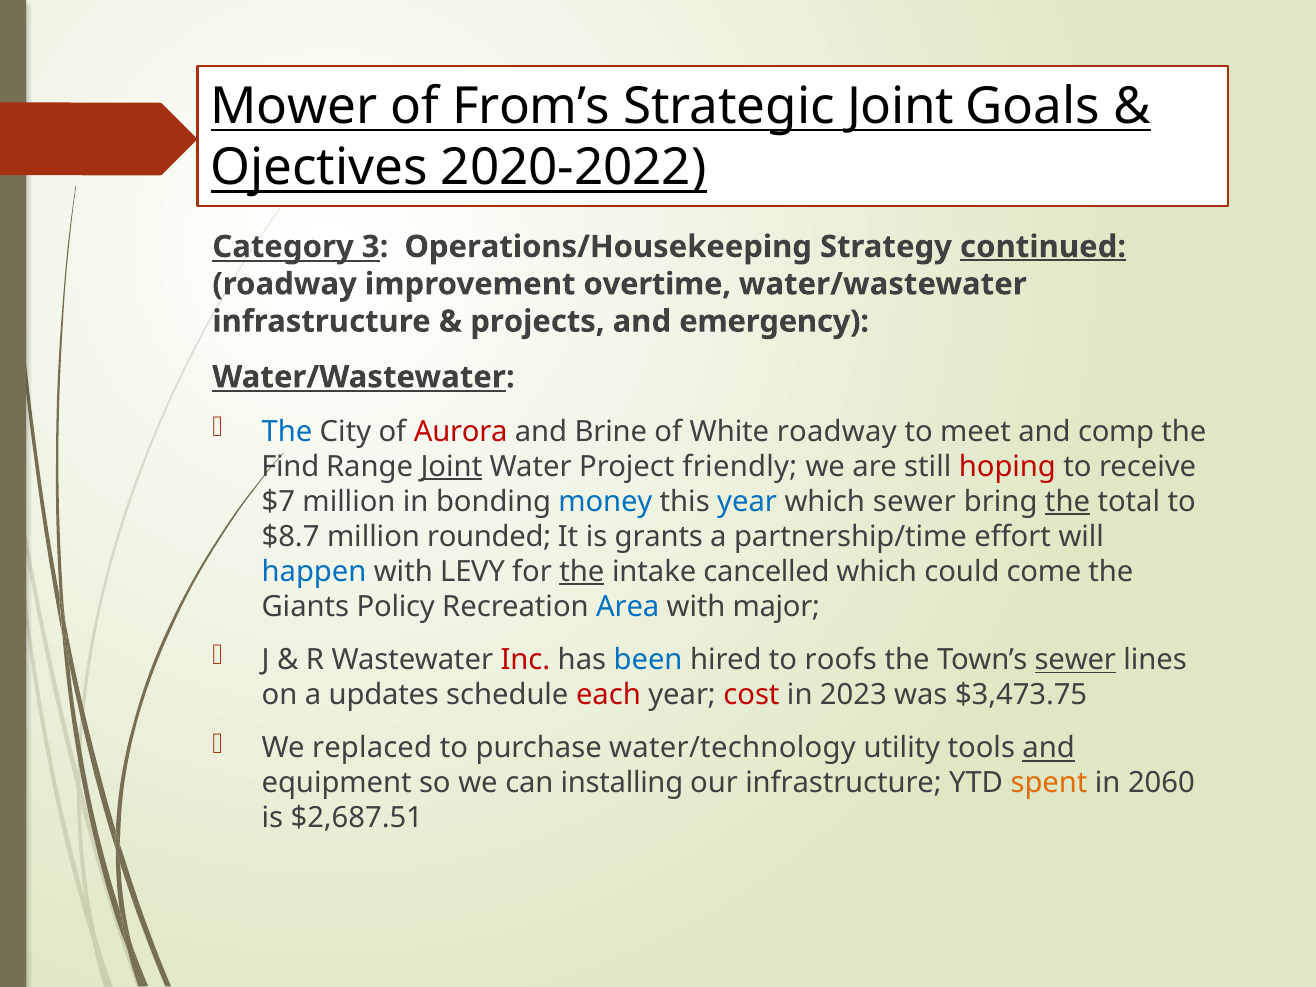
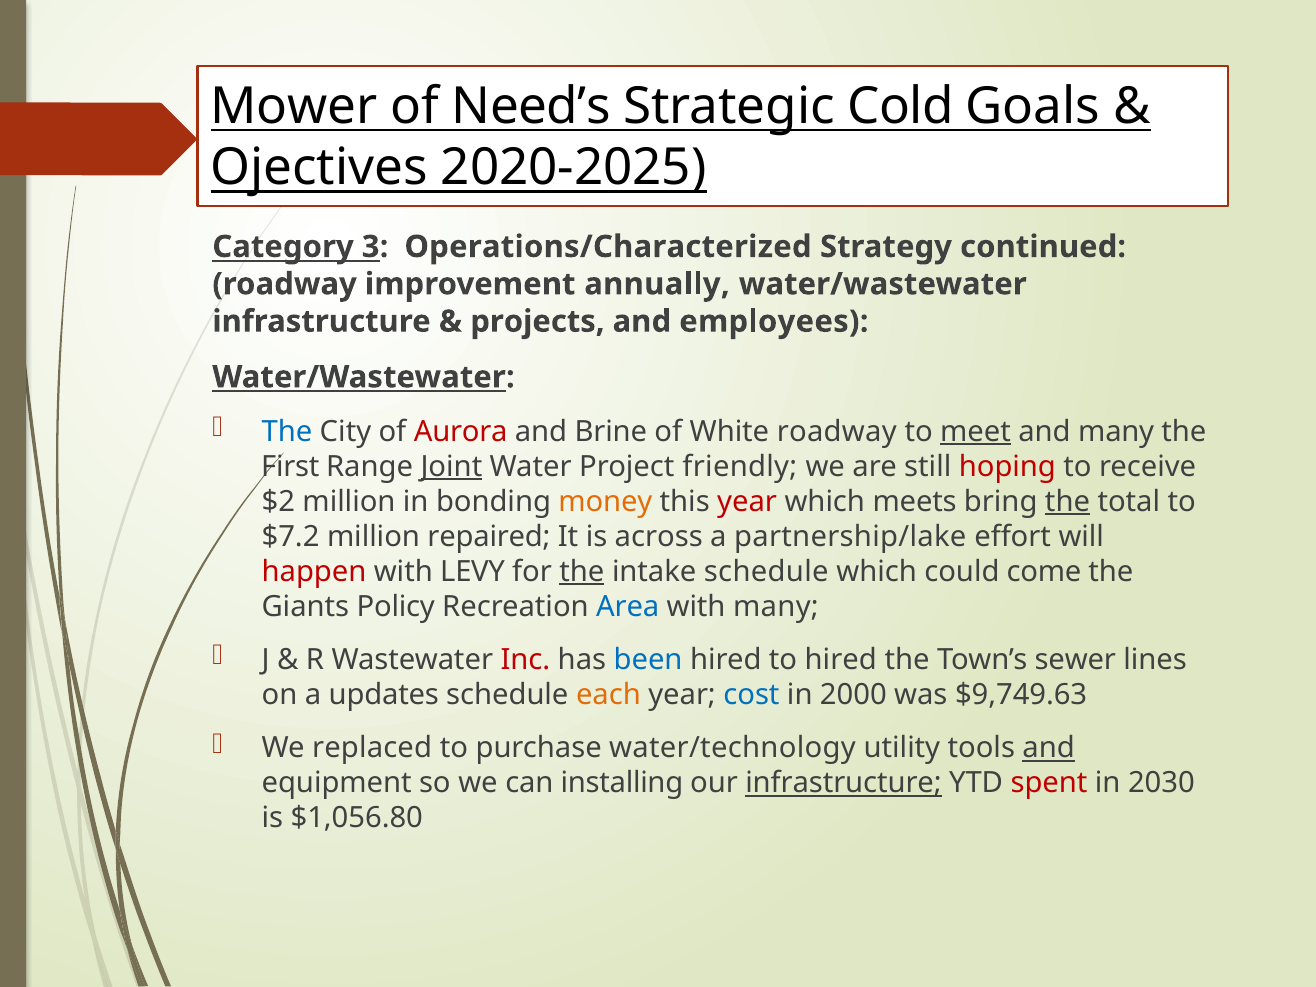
From’s: From’s -> Need’s
Strategic Joint: Joint -> Cold
2020-2022: 2020-2022 -> 2020-2025
Operations/Housekeeping: Operations/Housekeeping -> Operations/Characterized
continued underline: present -> none
overtime: overtime -> annually
emergency: emergency -> employees
meet underline: none -> present
and comp: comp -> many
Find: Find -> First
$7: $7 -> $2
money colour: blue -> orange
year at (747, 501) colour: blue -> red
which sewer: sewer -> meets
$8.7: $8.7 -> $7.2
rounded: rounded -> repaired
grants: grants -> across
partnership/time: partnership/time -> partnership/lake
happen colour: blue -> red
intake cancelled: cancelled -> schedule
with major: major -> many
to roofs: roofs -> hired
sewer at (1075, 660) underline: present -> none
each colour: red -> orange
cost colour: red -> blue
2023: 2023 -> 2000
$3,473.75: $3,473.75 -> $9,749.63
infrastructure at (844, 783) underline: none -> present
spent colour: orange -> red
2060: 2060 -> 2030
$2,687.51: $2,687.51 -> $1,056.80
